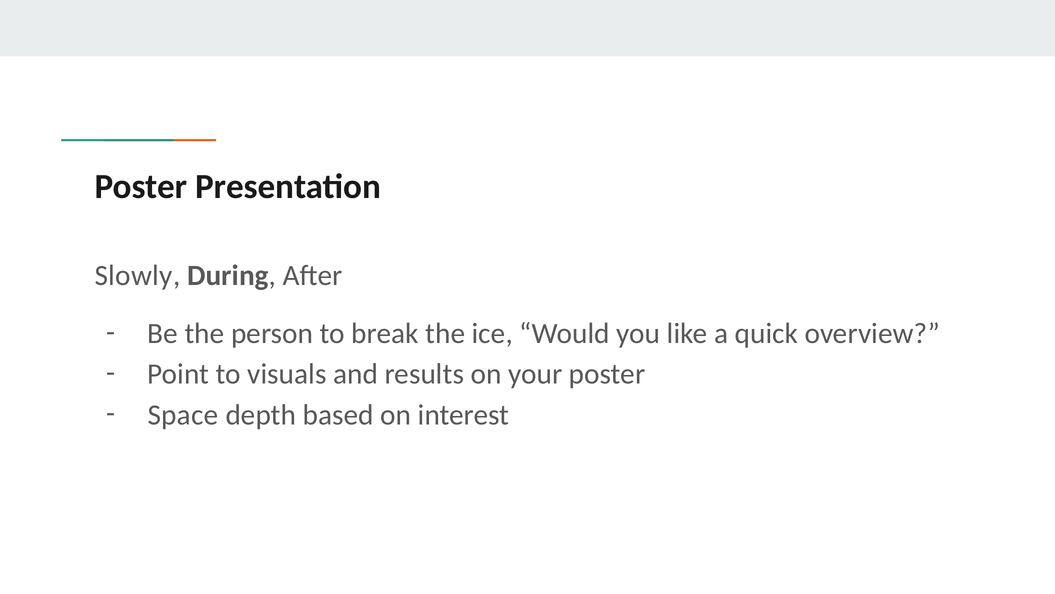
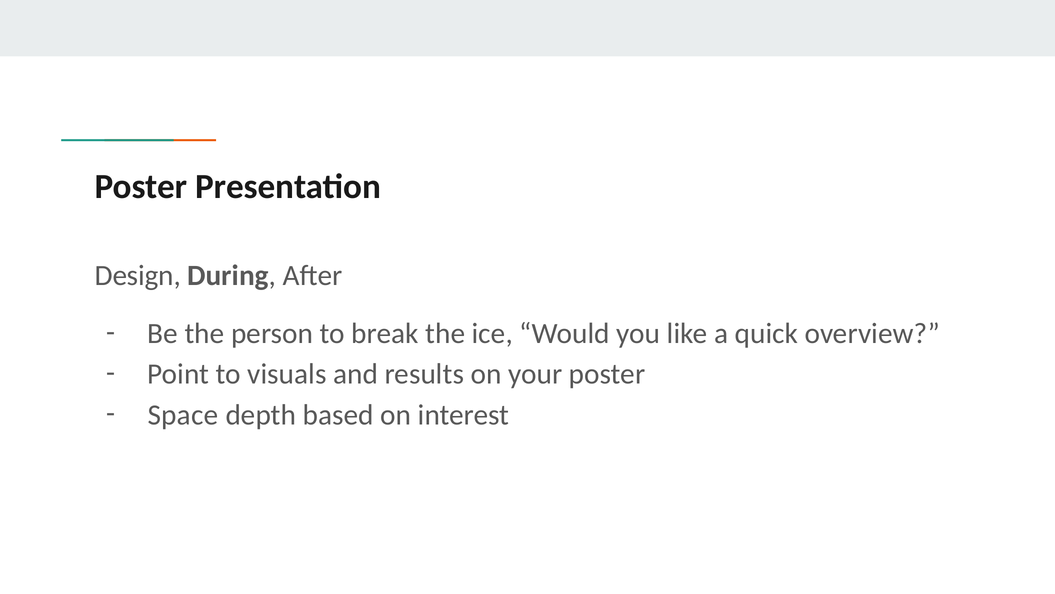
Slowly: Slowly -> Design
